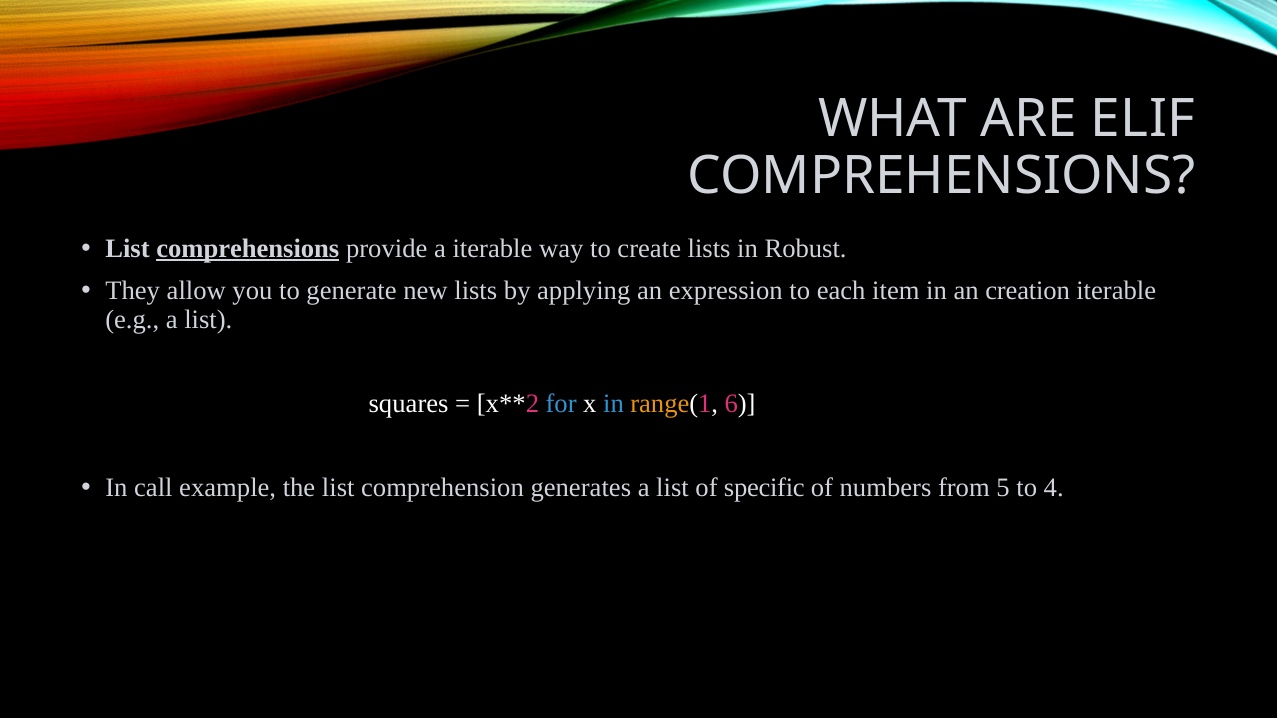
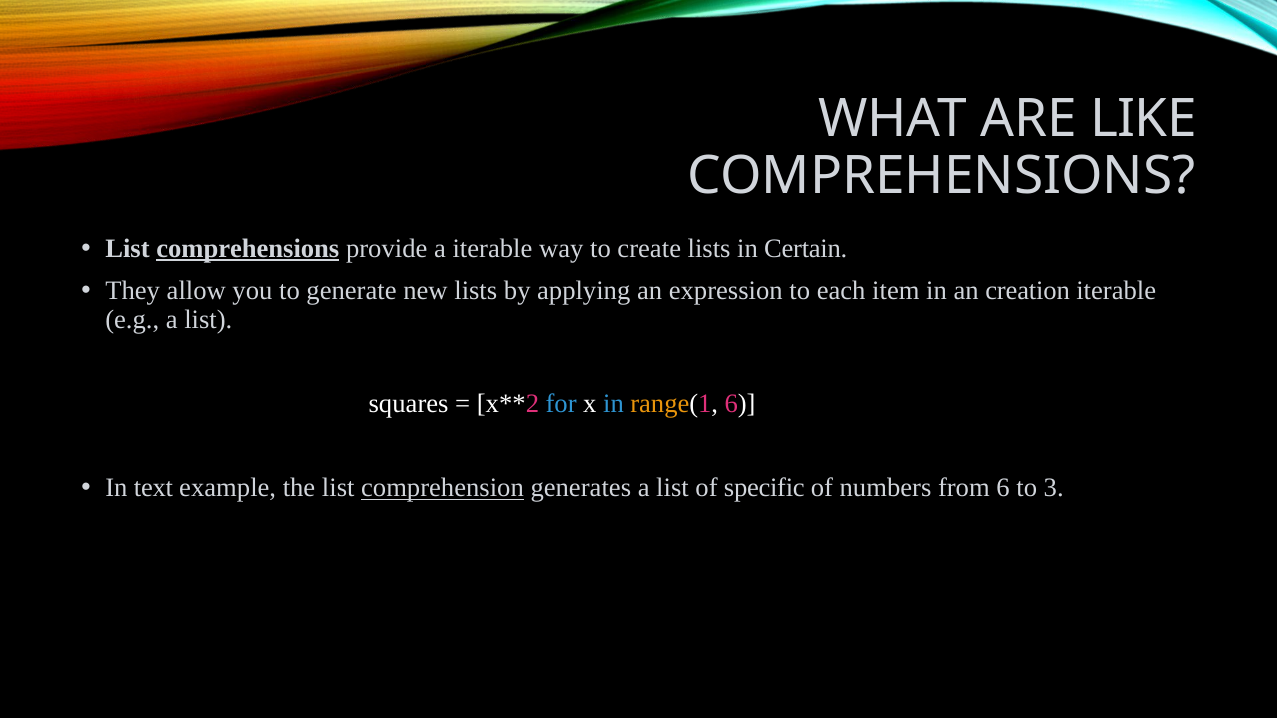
ELIF: ELIF -> LIKE
Robust: Robust -> Certain
call: call -> text
comprehension underline: none -> present
from 5: 5 -> 6
4: 4 -> 3
